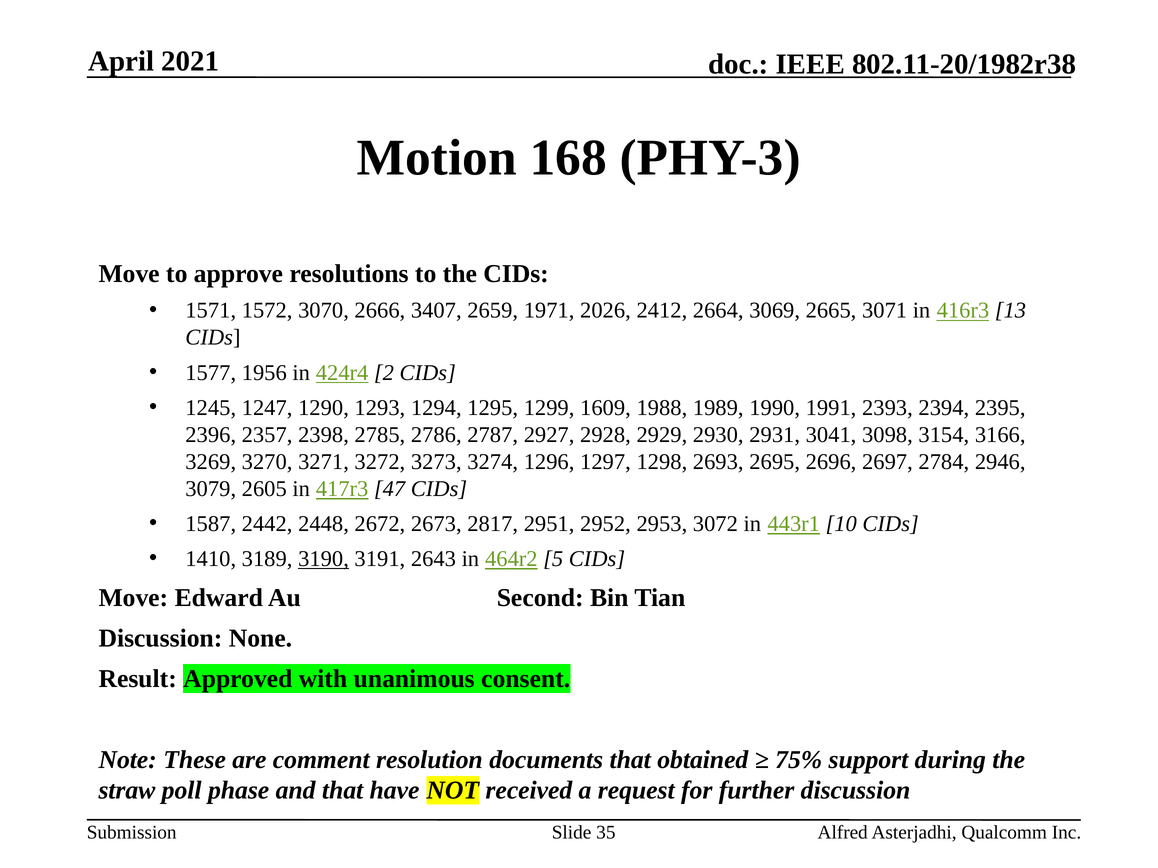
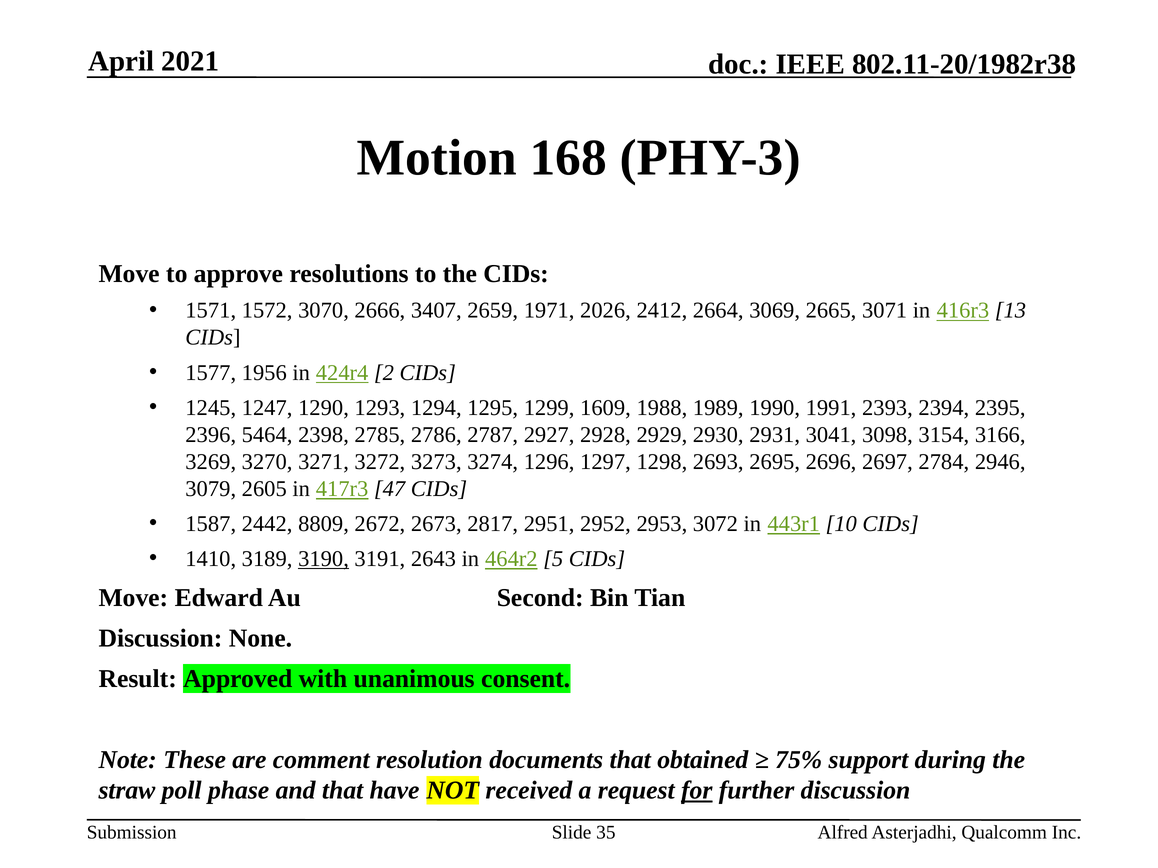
2357: 2357 -> 5464
2448: 2448 -> 8809
for underline: none -> present
